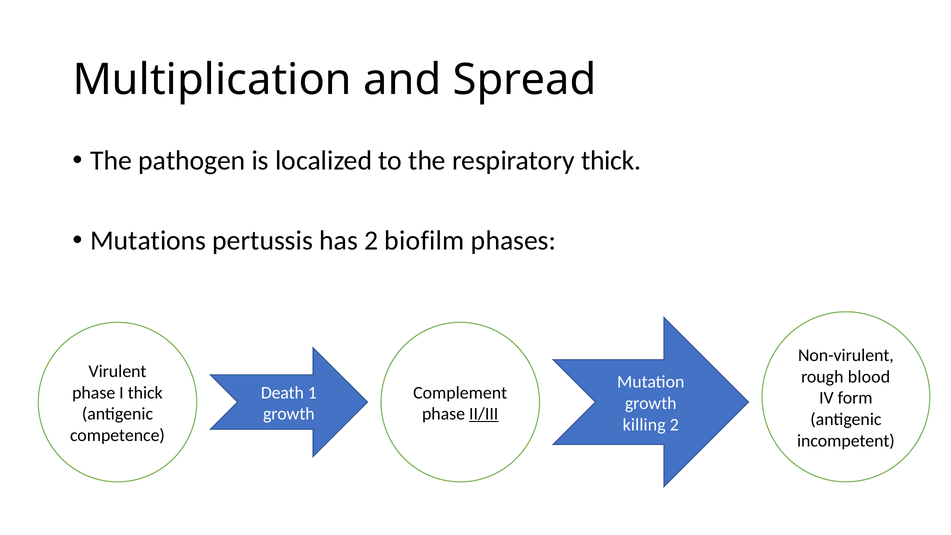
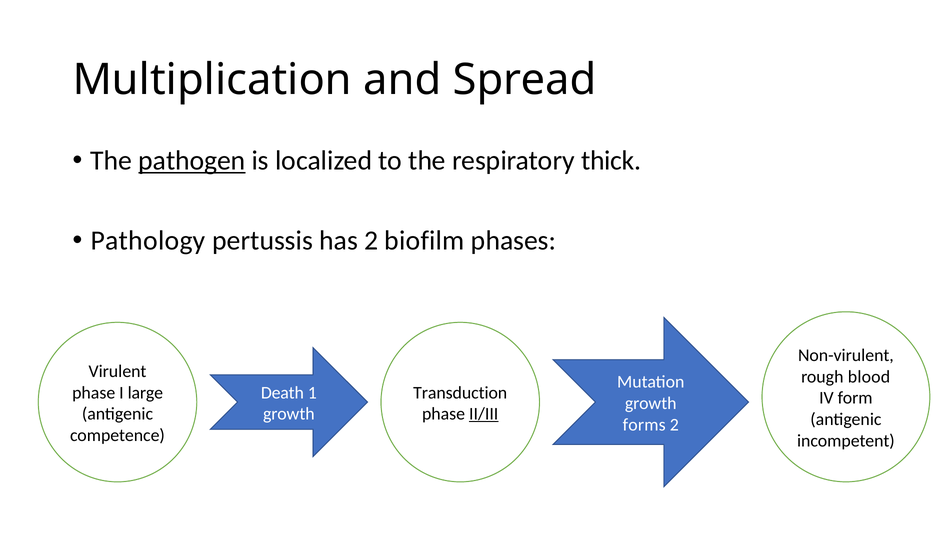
pathogen underline: none -> present
Mutations: Mutations -> Pathology
I thick: thick -> large
Complement: Complement -> Transduction
killing: killing -> forms
